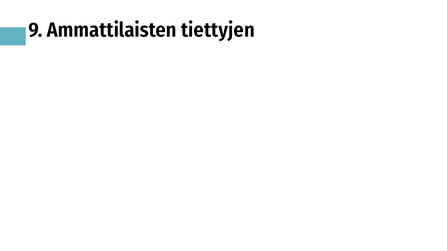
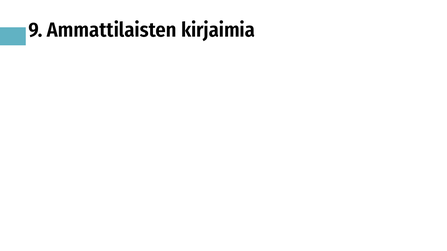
tiettyjen: tiettyjen -> kirjaimia
